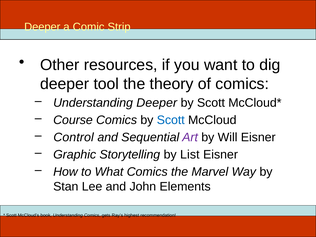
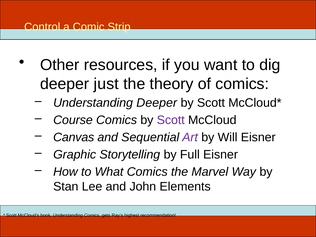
Deeper at (42, 27): Deeper -> Control
tool: tool -> just
Scott at (171, 120) colour: blue -> purple
Control: Control -> Canvas
List: List -> Full
